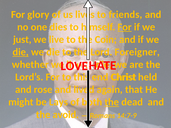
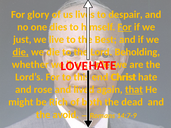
friends: friends -> despair
Coin: Coin -> Best
Foreigner: Foreigner -> Beholding
held at (148, 77): held -> hate
that underline: none -> present
Lays: Lays -> Rich
the at (112, 102) underline: present -> none
